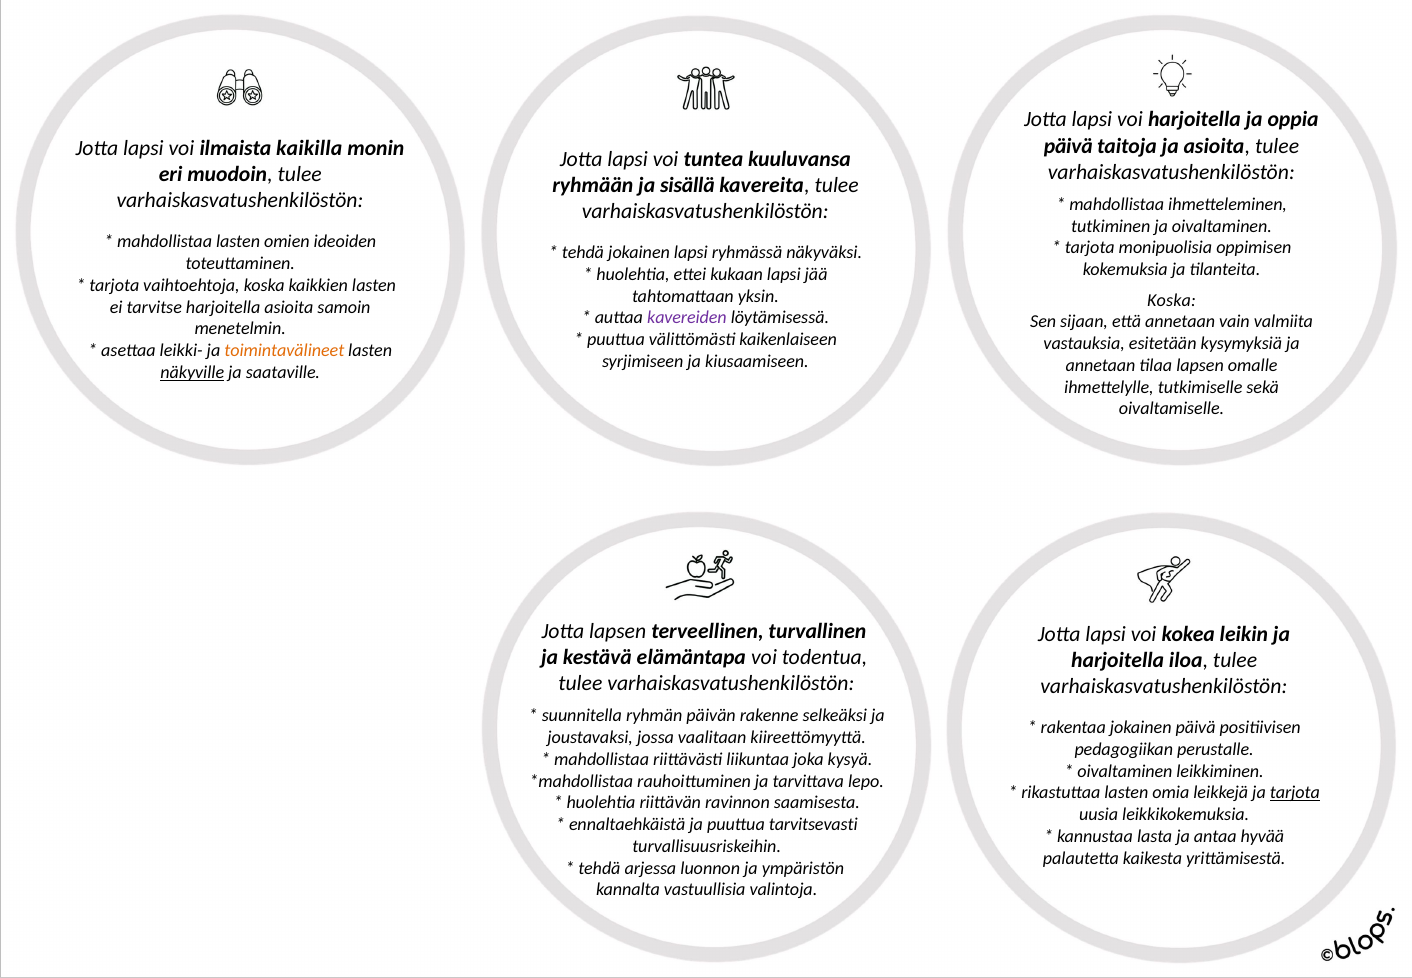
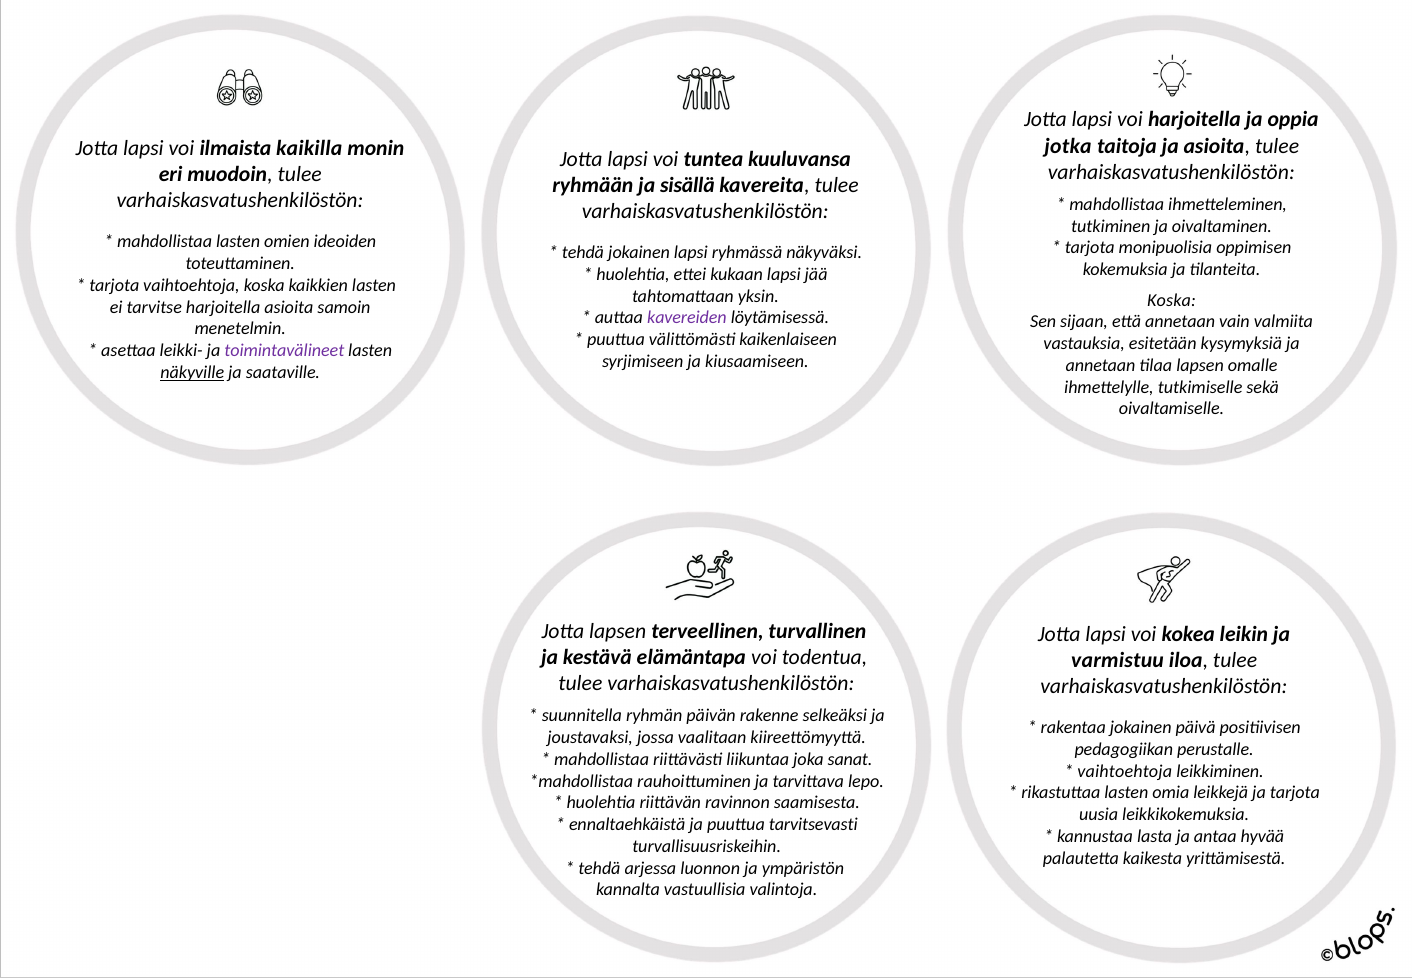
päivä at (1068, 146): päivä -> jotka
toimintavälineet colour: orange -> purple
harjoitella at (1118, 660): harjoitella -> varmistuu
kysyä: kysyä -> sanat
oivaltaminen at (1125, 771): oivaltaminen -> vaihtoehtoja
tarjota at (1295, 792) underline: present -> none
